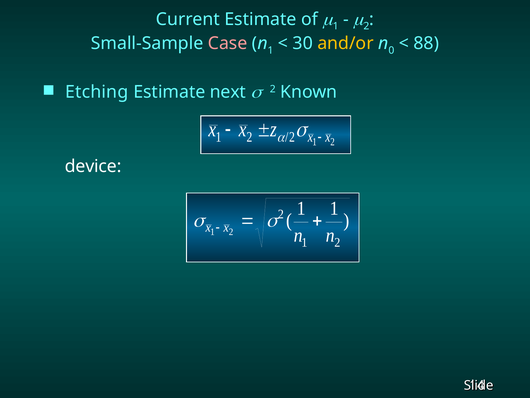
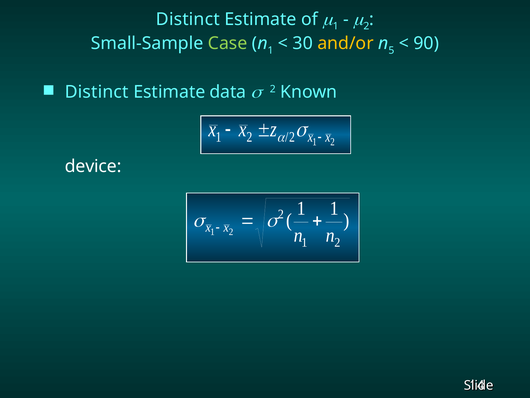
Current at (188, 19): Current -> Distinct
Case colour: pink -> light green
0: 0 -> 5
88: 88 -> 90
Etching at (97, 92): Etching -> Distinct
next: next -> data
